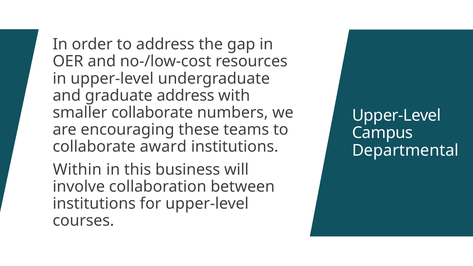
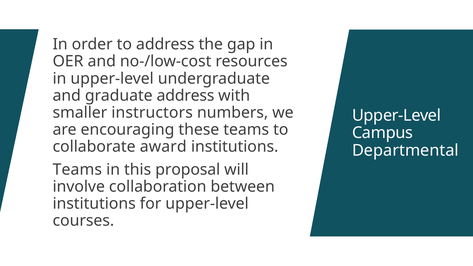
smaller collaborate: collaborate -> instructors
Within at (77, 170): Within -> Teams
business: business -> proposal
